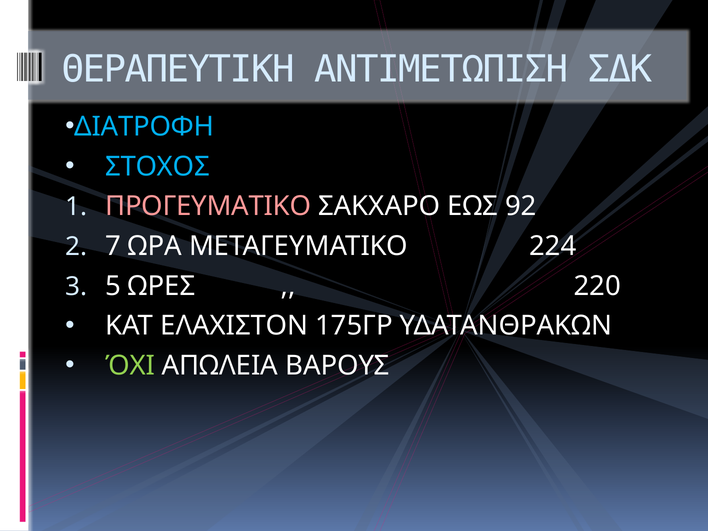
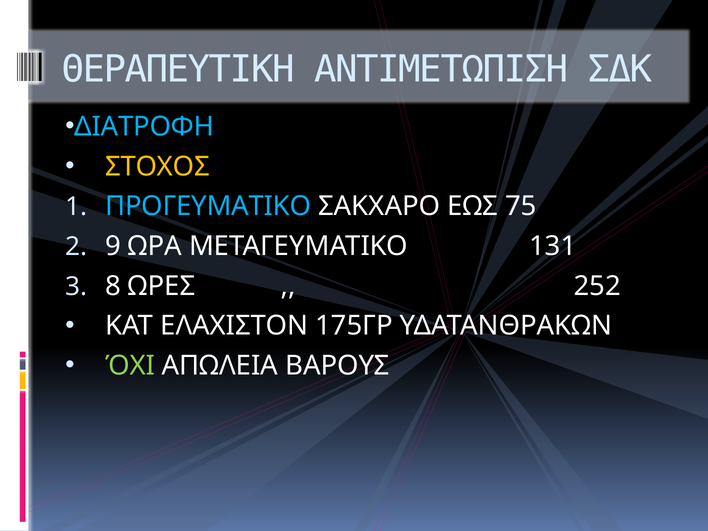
ΣΤΟΧΟΣ colour: light blue -> yellow
ΠΡΟΓΕΥΜΑΤΙΚΟ colour: pink -> light blue
92: 92 -> 75
7: 7 -> 9
224: 224 -> 131
5: 5 -> 8
220: 220 -> 252
